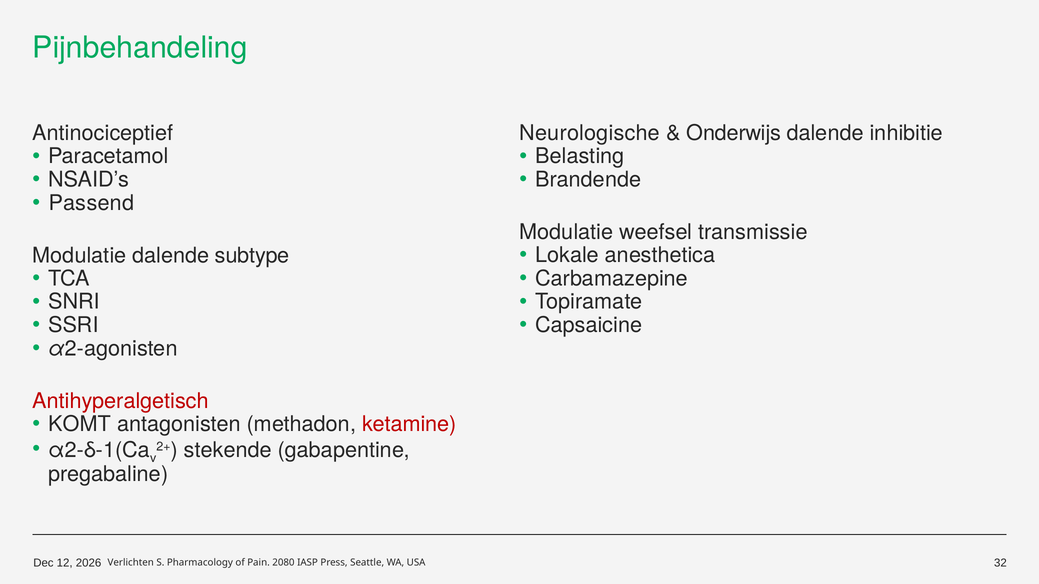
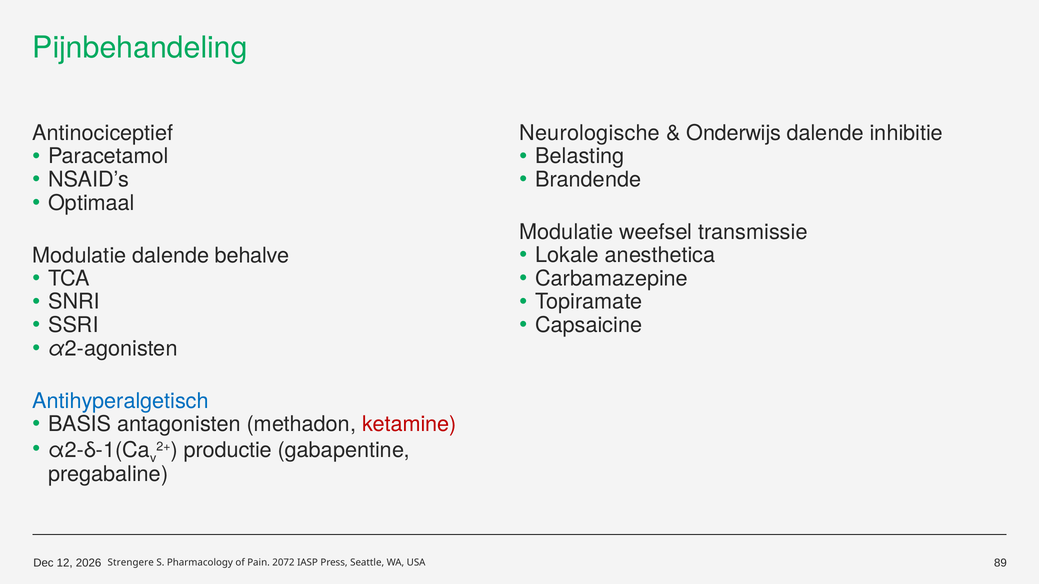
Passend: Passend -> Optimaal
subtype: subtype -> behalve
Antihyperalgetisch colour: red -> blue
KOMT: KOMT -> BASIS
stekende: stekende -> productie
32: 32 -> 89
Verlichten: Verlichten -> Strengere
2080: 2080 -> 2072
